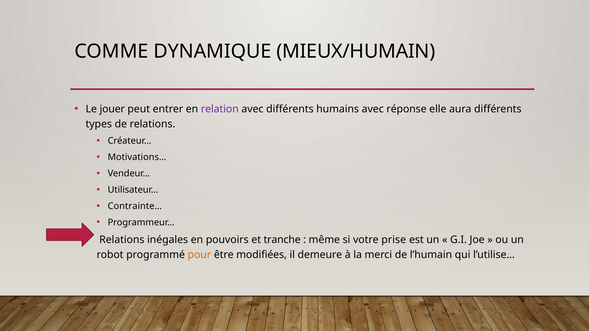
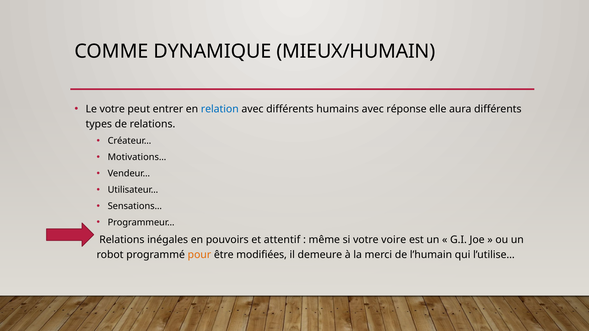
Le jouer: jouer -> votre
relation colour: purple -> blue
Contrainte…: Contrainte… -> Sensations…
tranche: tranche -> attentif
prise: prise -> voire
